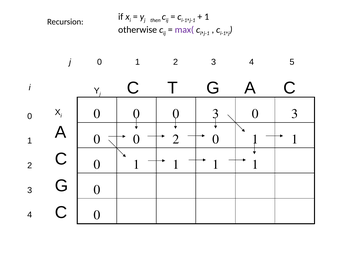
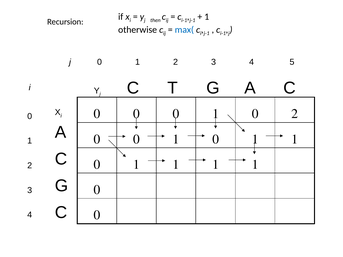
max( colour: purple -> blue
0 0 0 3: 3 -> 1
3 at (295, 114): 3 -> 2
2 at (176, 139): 2 -> 1
